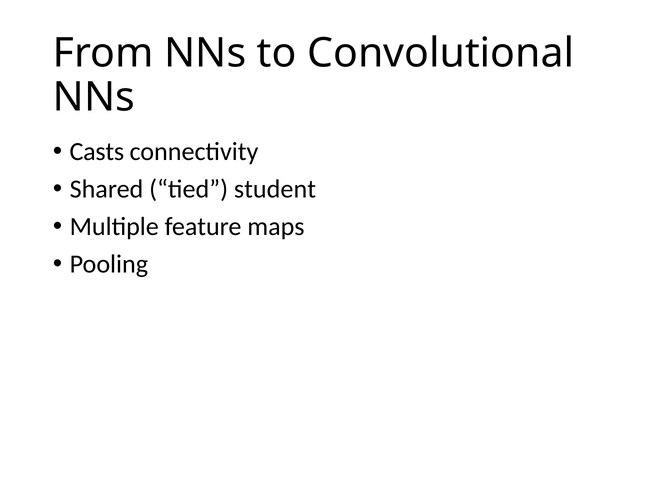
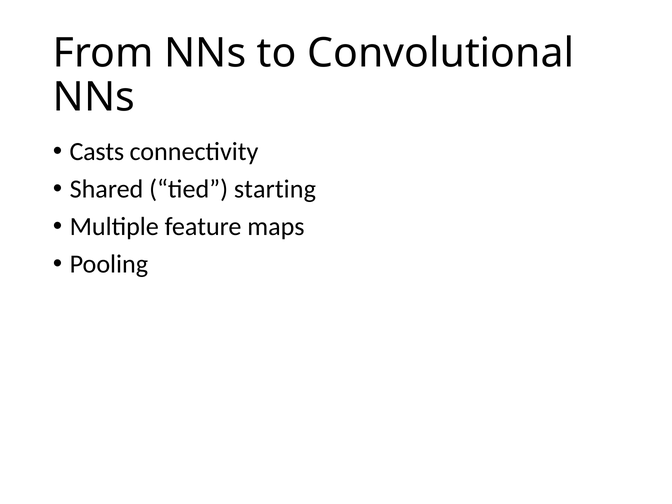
student: student -> starting
